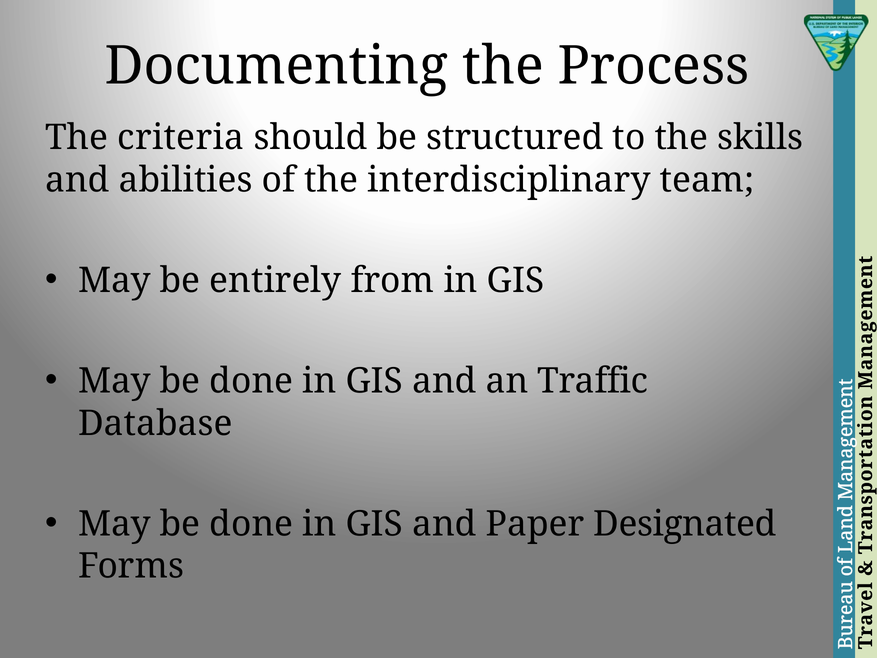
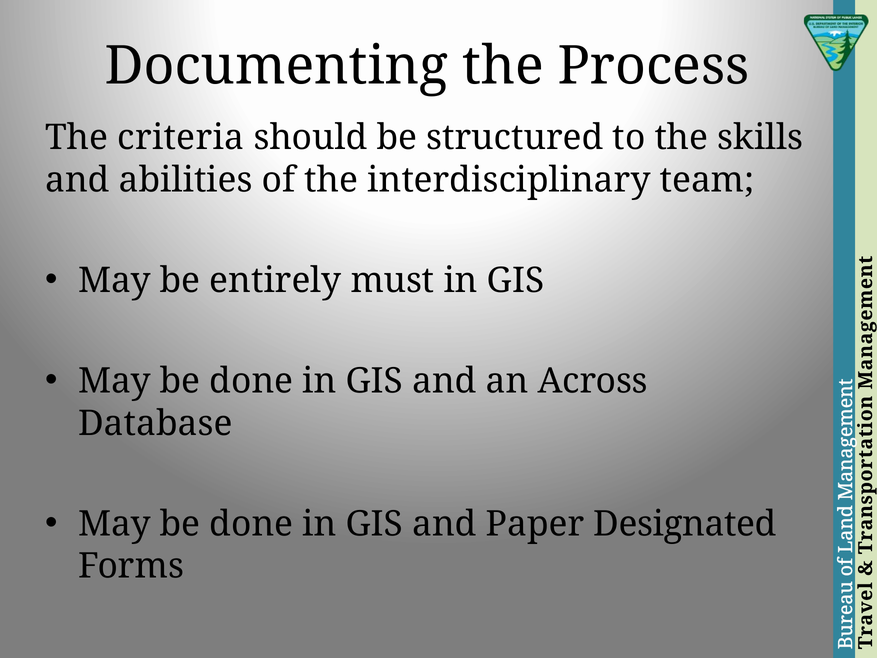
from: from -> must
Traffic: Traffic -> Across
